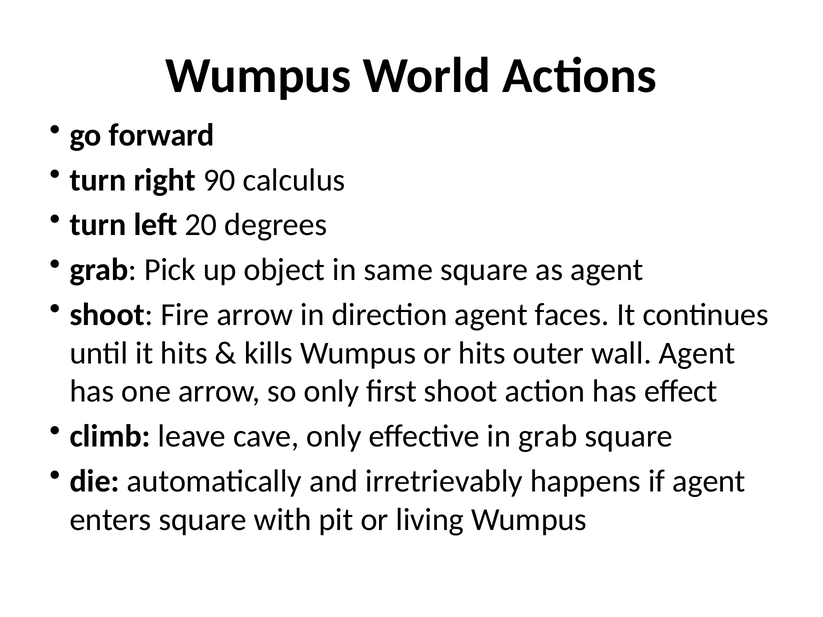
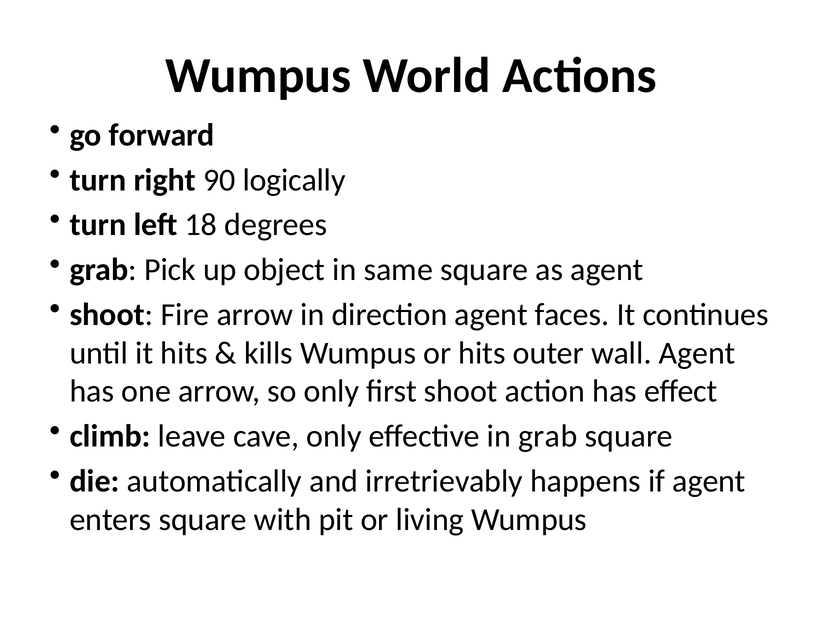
calculus: calculus -> logically
20: 20 -> 18
